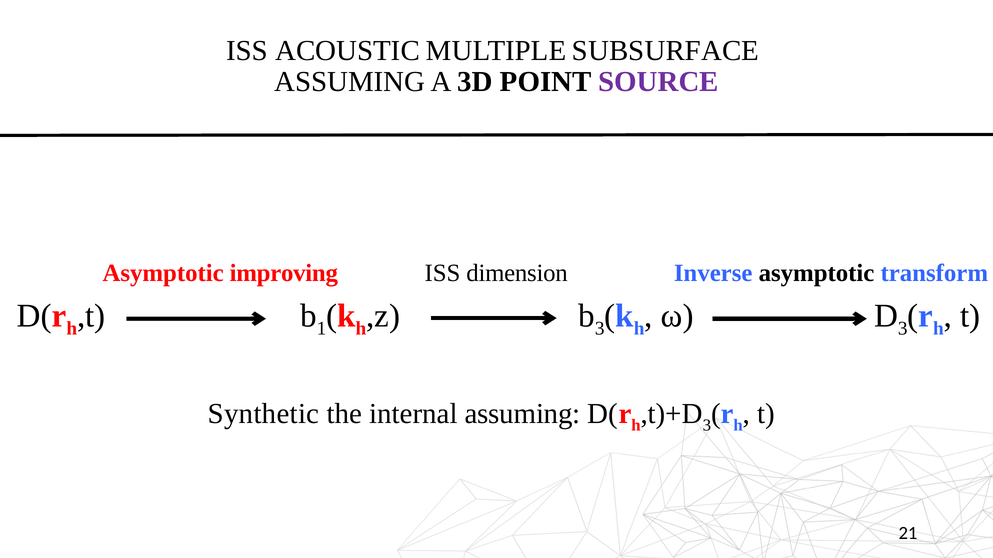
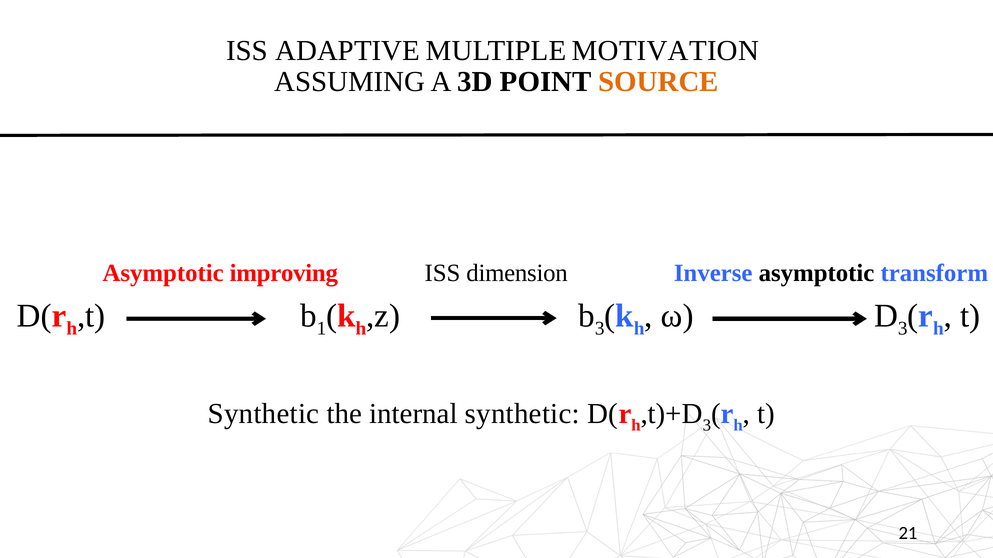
ACOUSTIC: ACOUSTIC -> ADAPTIVE
SUBSURFACE: SUBSURFACE -> MOTIVATION
SOURCE colour: purple -> orange
internal assuming: assuming -> synthetic
